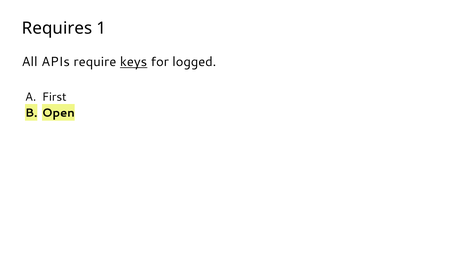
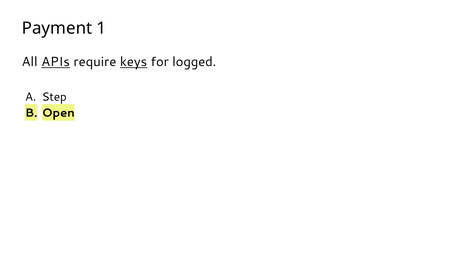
Requires: Requires -> Payment
APIs underline: none -> present
First: First -> Step
